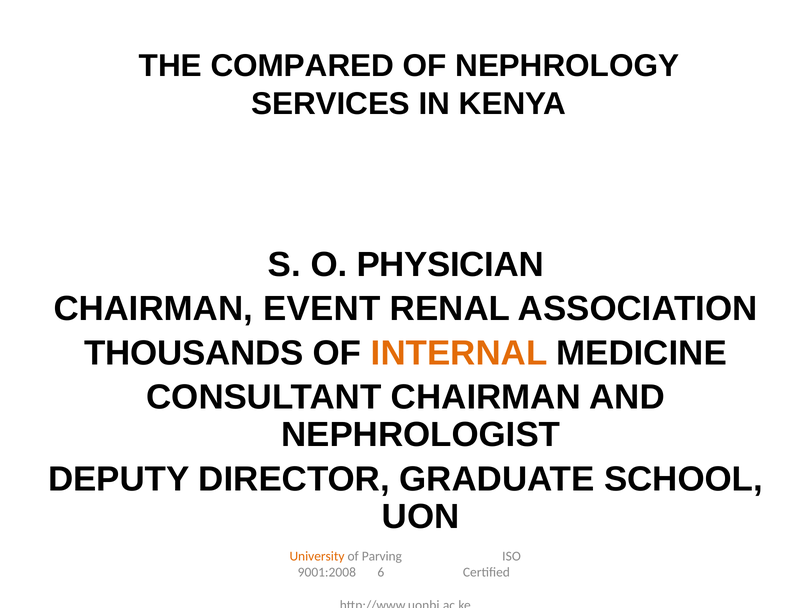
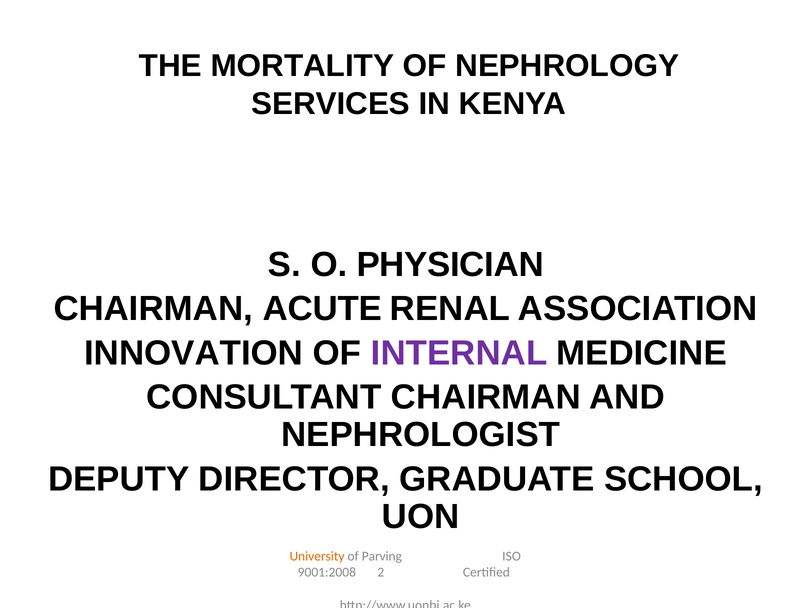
COMPARED: COMPARED -> MORTALITY
EVENT: EVENT -> ACUTE
THOUSANDS: THOUSANDS -> INNOVATION
INTERNAL colour: orange -> purple
6: 6 -> 2
